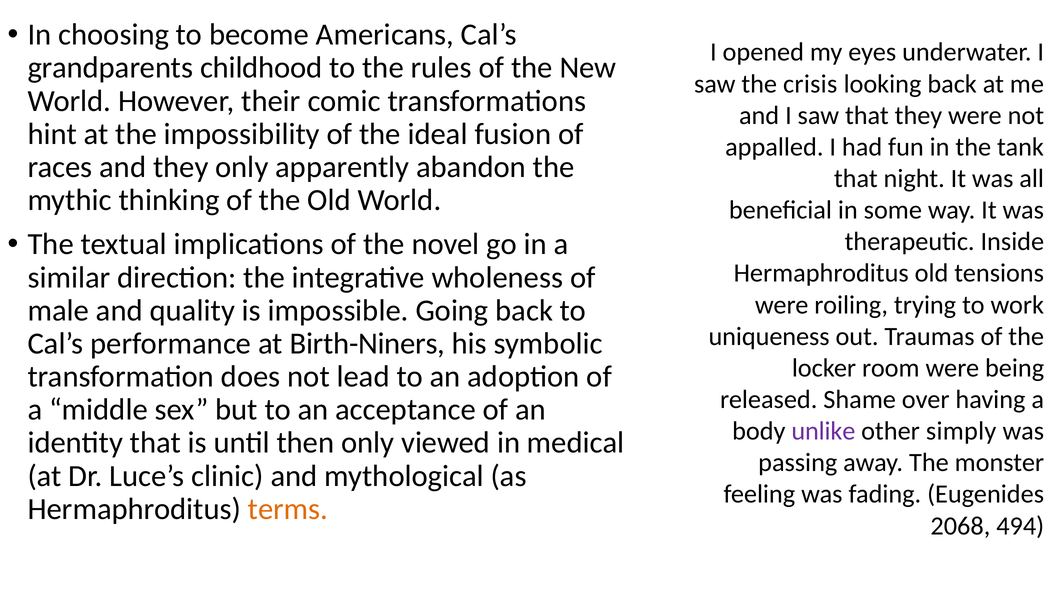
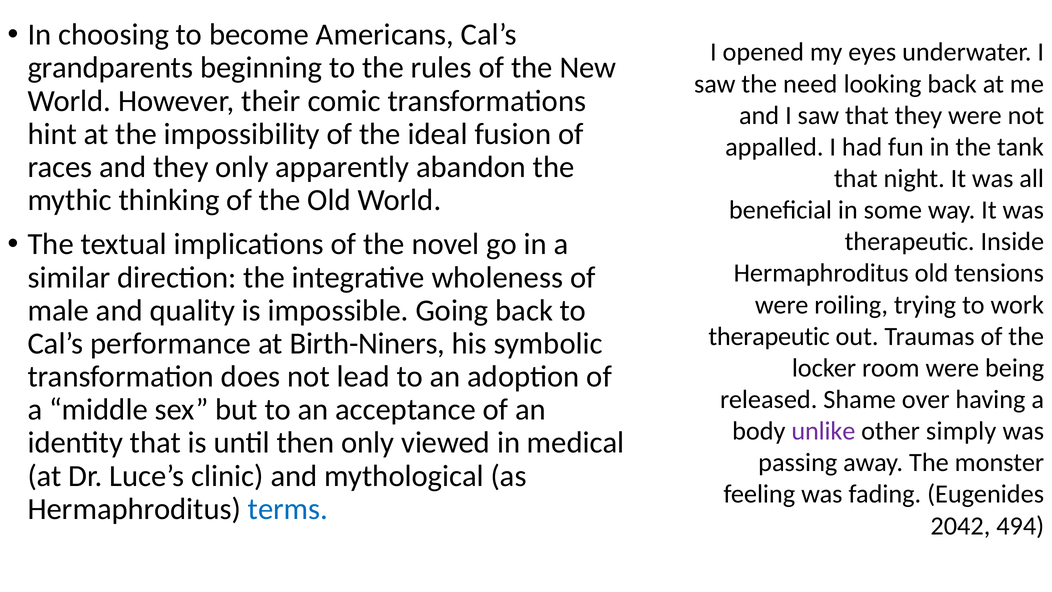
childhood: childhood -> beginning
crisis: crisis -> need
uniqueness at (769, 336): uniqueness -> therapeutic
terms colour: orange -> blue
2068: 2068 -> 2042
